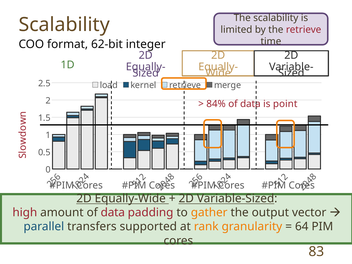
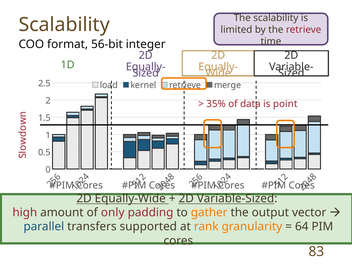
62-bit: 62-bit -> 56-bit
84%: 84% -> 35%
amount of data: data -> only
